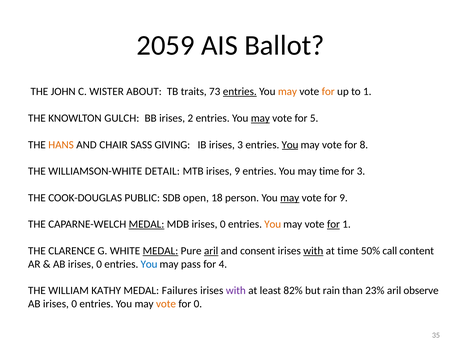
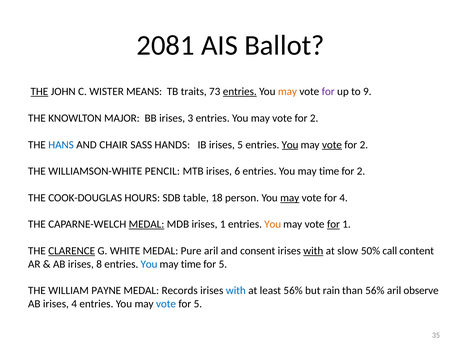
2059: 2059 -> 2081
THE at (39, 92) underline: none -> present
ABOUT: ABOUT -> MEANS
for at (328, 92) colour: orange -> purple
to 1: 1 -> 9
GULCH: GULCH -> MAJOR
2: 2 -> 3
may at (260, 118) underline: present -> none
5 at (314, 118): 5 -> 2
HANS colour: orange -> blue
GIVING: GIVING -> HANDS
irises 3: 3 -> 5
vote at (332, 145) underline: none -> present
8 at (364, 145): 8 -> 2
DETAIL: DETAIL -> PENCIL
irises 9: 9 -> 6
3 at (361, 171): 3 -> 2
PUBLIC: PUBLIC -> HOURS
open: open -> table
for 9: 9 -> 4
MDB irises 0: 0 -> 1
CLARENCE underline: none -> present
MEDAL at (160, 251) underline: present -> none
aril at (211, 251) underline: present -> none
at time: time -> slow
0 at (99, 264): 0 -> 8
pass at (191, 264): pass -> time
4 at (223, 264): 4 -> 5
KATHY: KATHY -> PAYNE
Failures: Failures -> Records
with at (236, 291) colour: purple -> blue
least 82%: 82% -> 56%
than 23%: 23% -> 56%
0 at (74, 304): 0 -> 4
vote at (166, 304) colour: orange -> blue
0 at (198, 304): 0 -> 5
